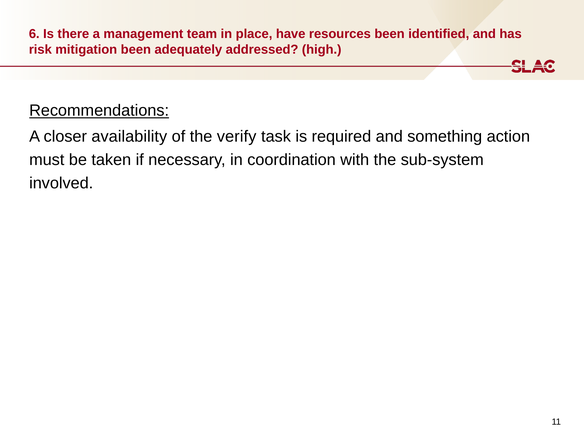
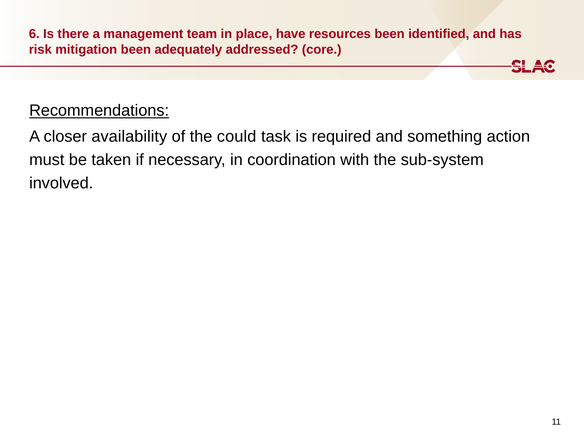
high: high -> core
verify: verify -> could
